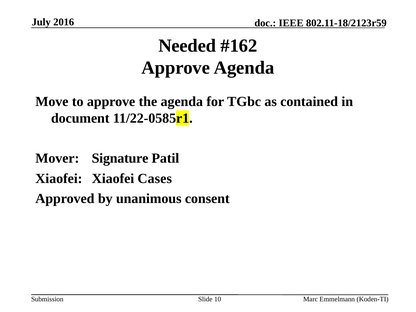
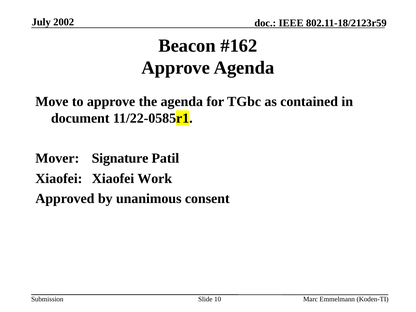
2016: 2016 -> 2002
Needed: Needed -> Beacon
Cases: Cases -> Work
